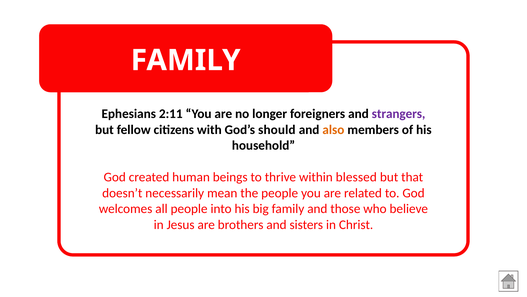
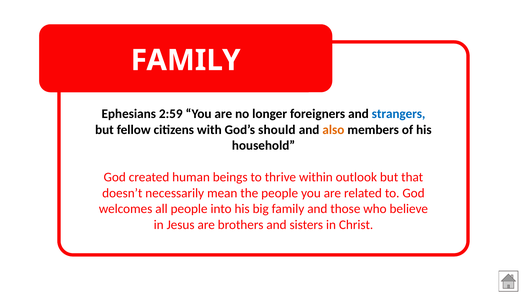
2:11: 2:11 -> 2:59
strangers colour: purple -> blue
blessed: blessed -> outlook
